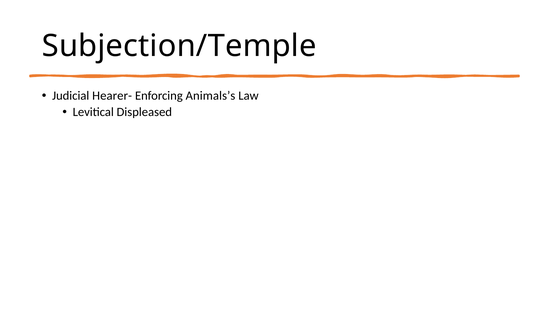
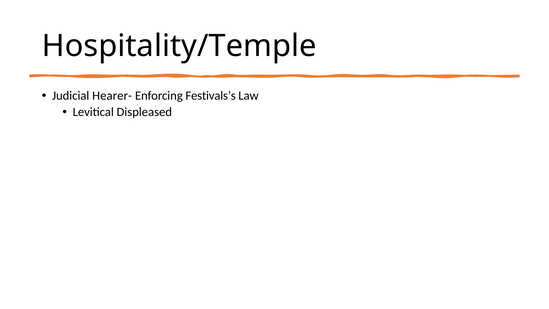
Subjection/Temple: Subjection/Temple -> Hospitality/Temple
Animals’s: Animals’s -> Festivals’s
